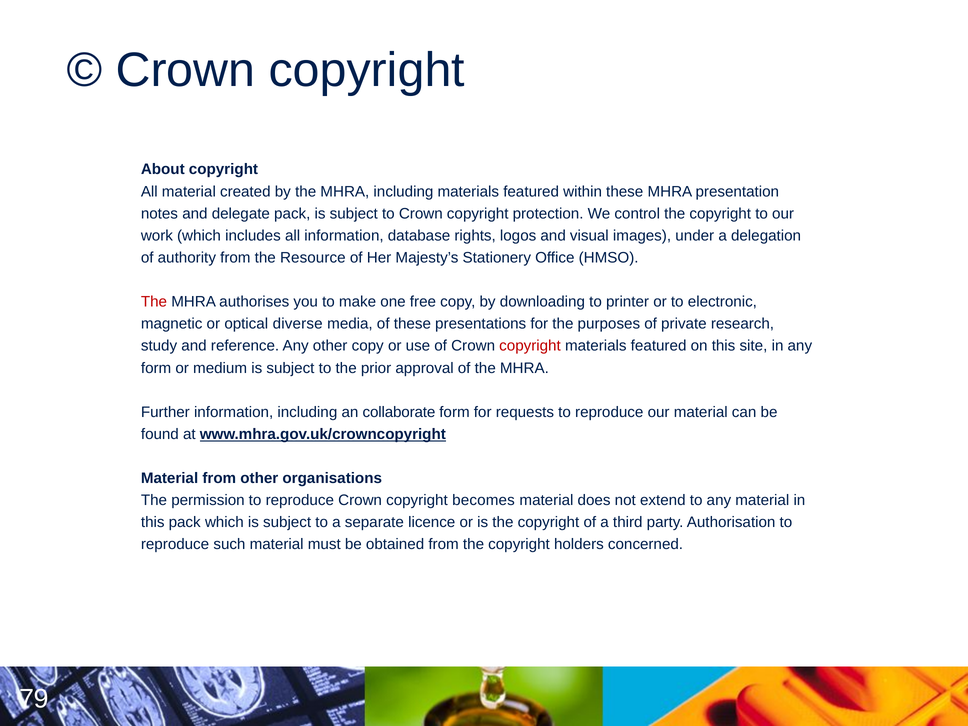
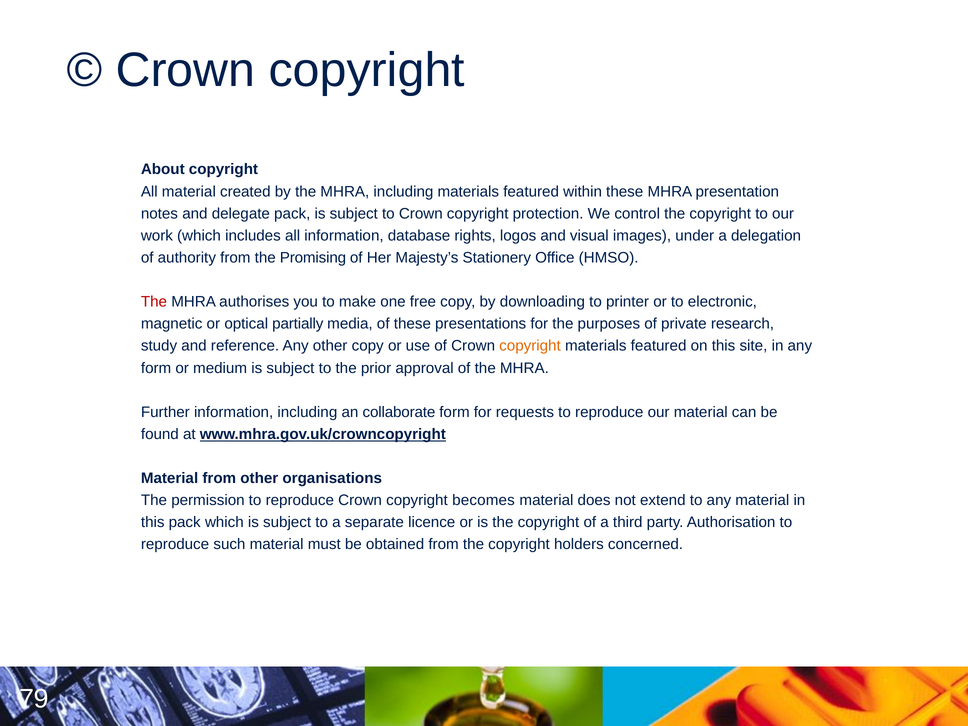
Resource: Resource -> Promising
diverse: diverse -> partially
copyright at (530, 346) colour: red -> orange
